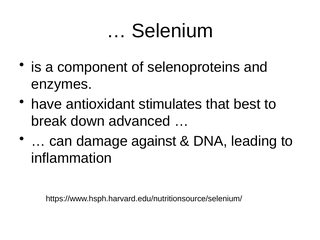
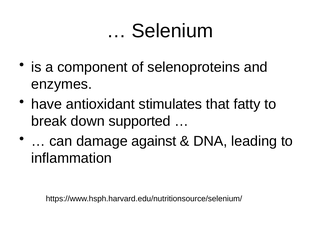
best: best -> fatty
advanced: advanced -> supported
